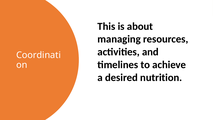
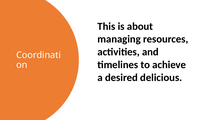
nutrition: nutrition -> delicious
